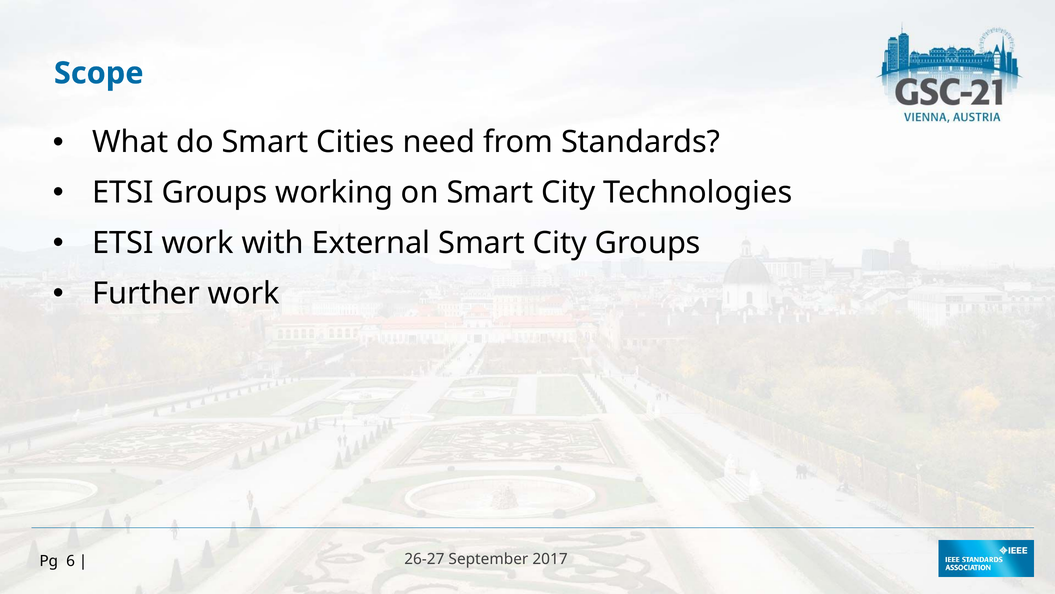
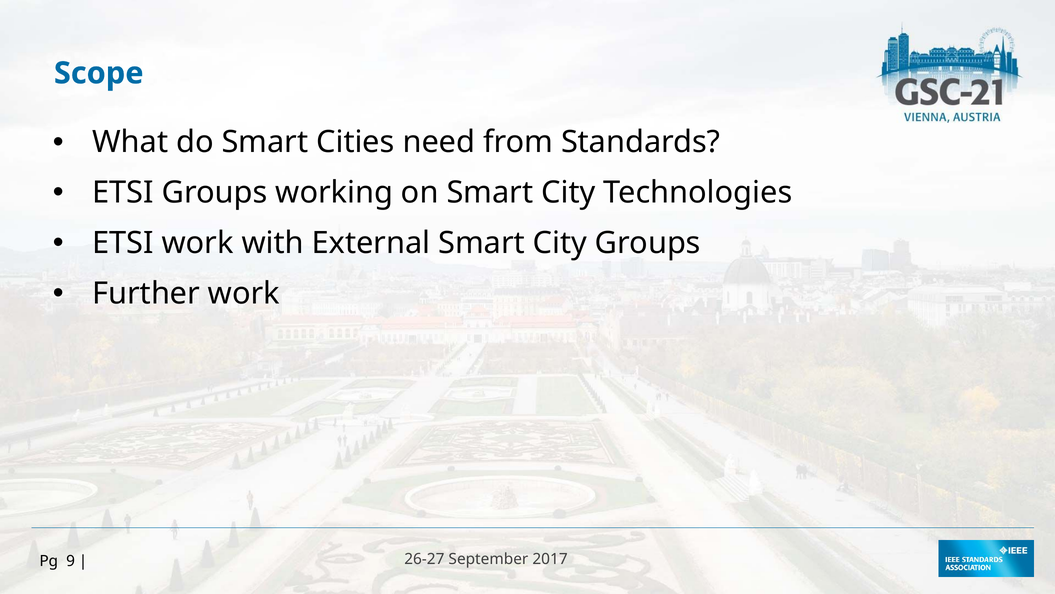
6: 6 -> 9
